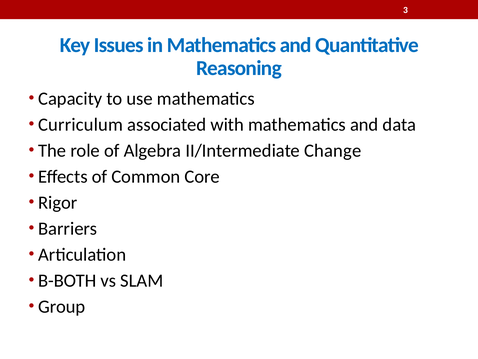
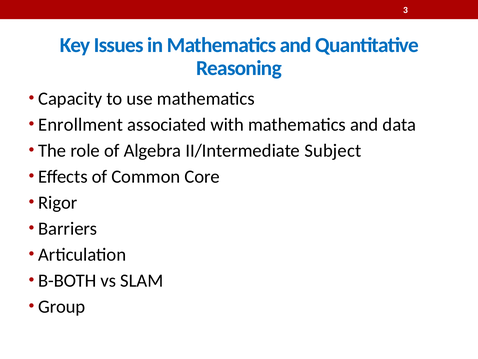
Curriculum: Curriculum -> Enrollment
Change: Change -> Subject
